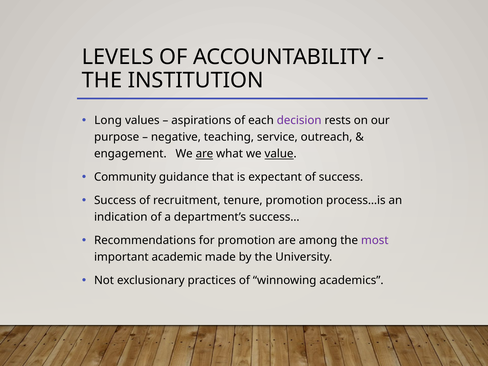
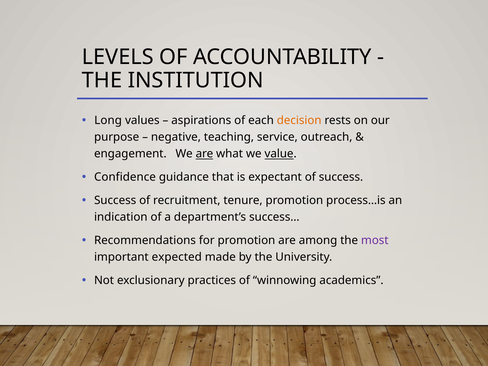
decision colour: purple -> orange
Community: Community -> Confidence
academic: academic -> expected
